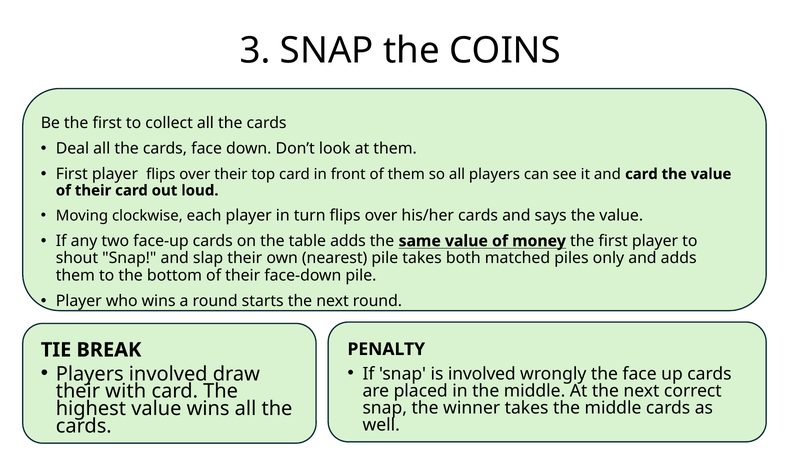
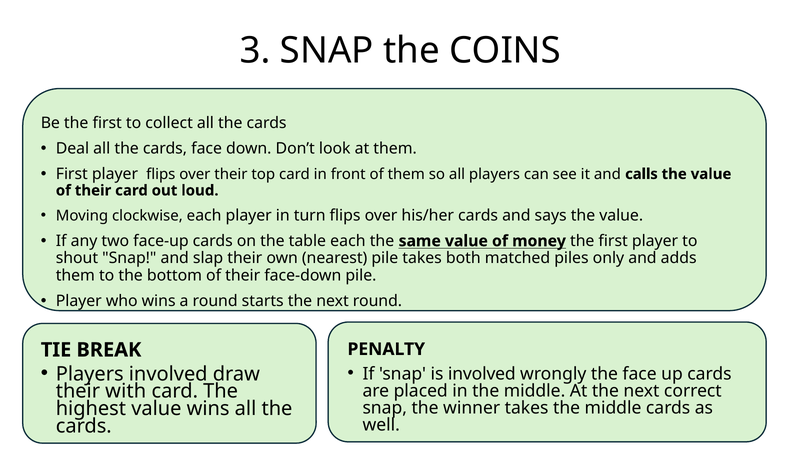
and card: card -> calls
table adds: adds -> each
